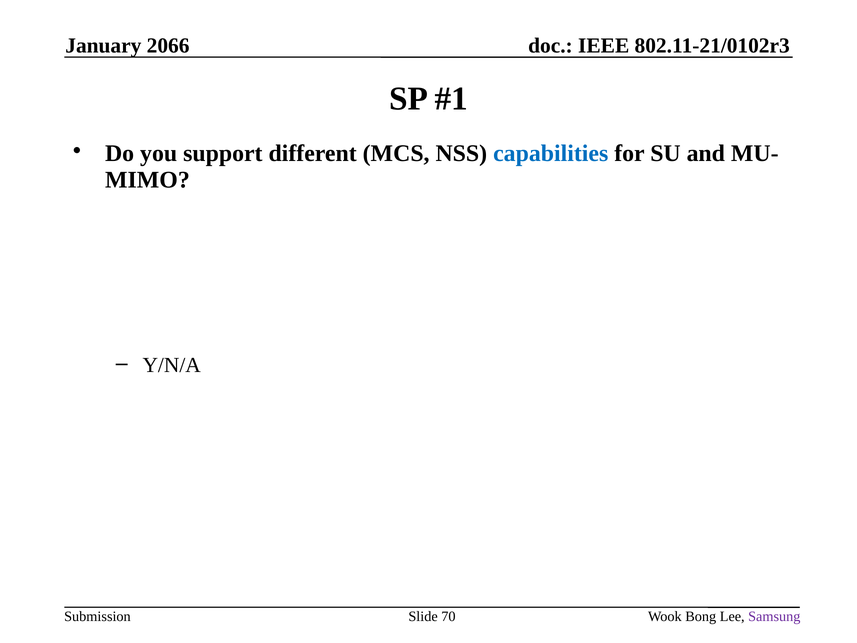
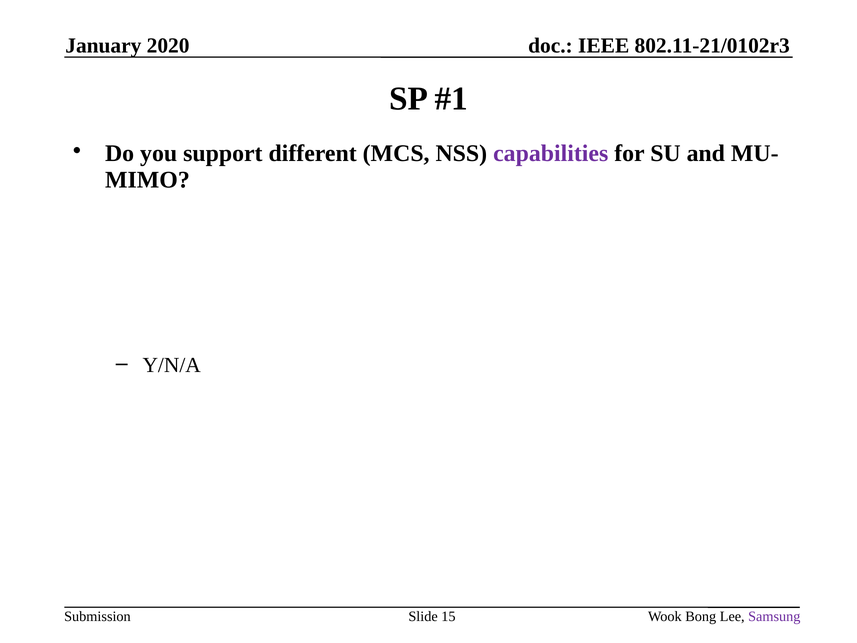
2066: 2066 -> 2020
capabilities colour: blue -> purple
70: 70 -> 15
